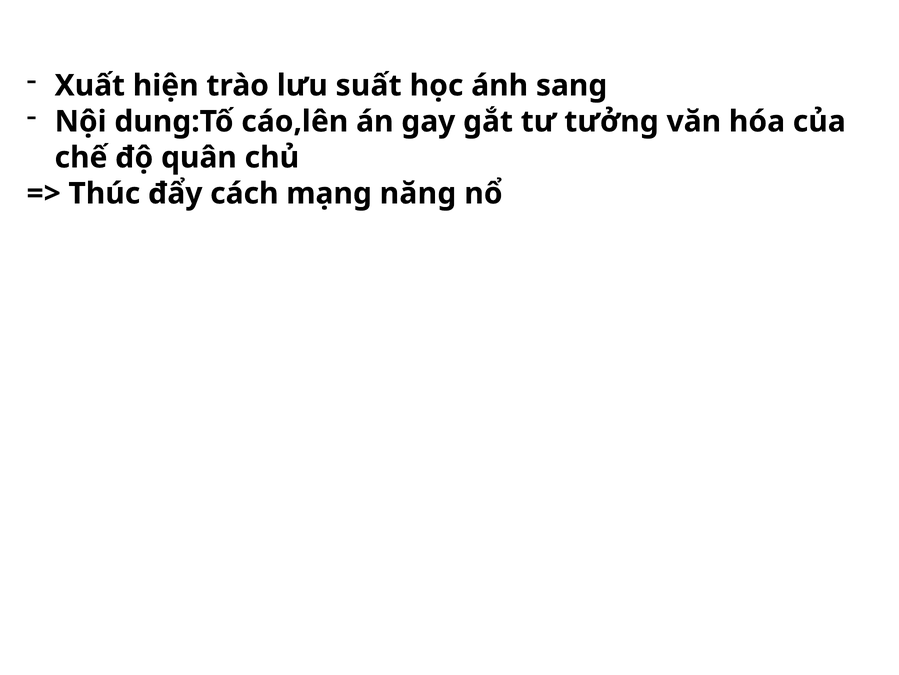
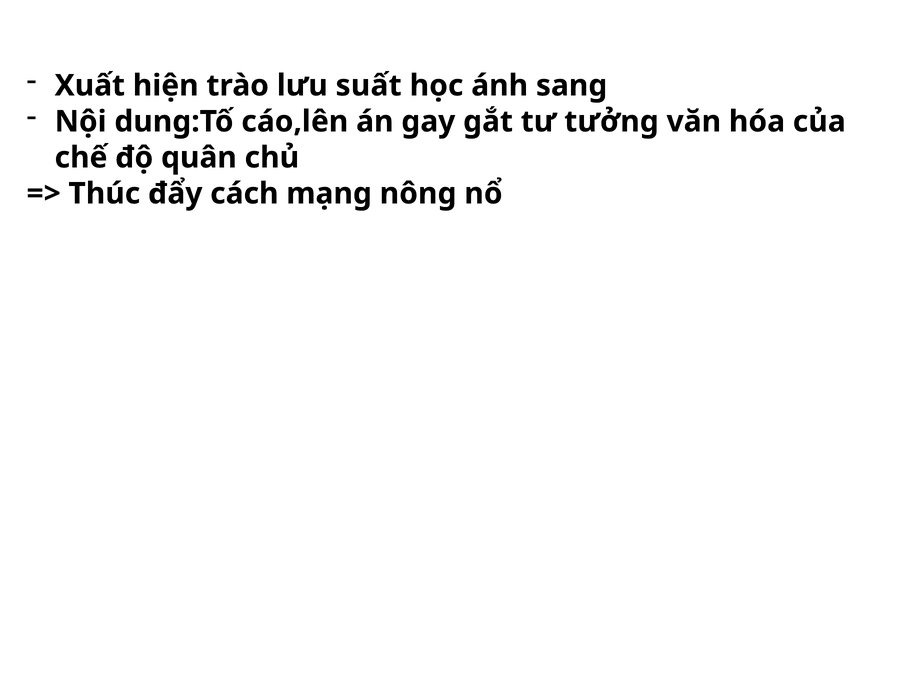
năng: năng -> nông
